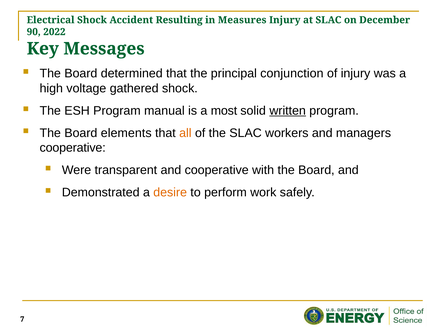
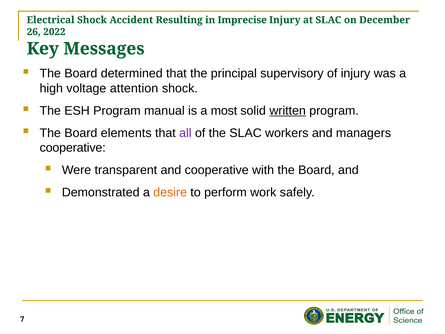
Measures: Measures -> Imprecise
90: 90 -> 26
conjunction: conjunction -> supervisory
gathered: gathered -> attention
all colour: orange -> purple
